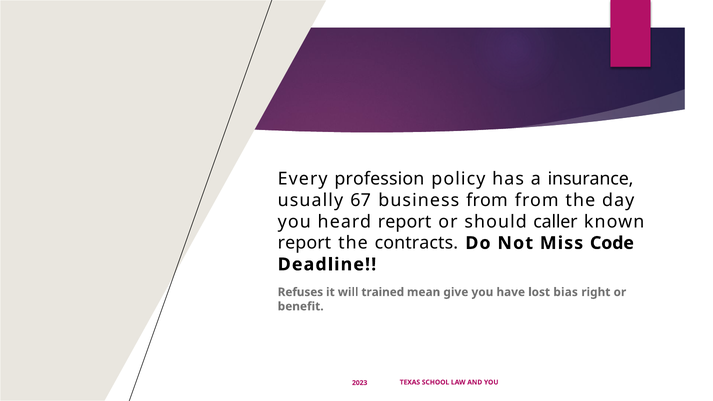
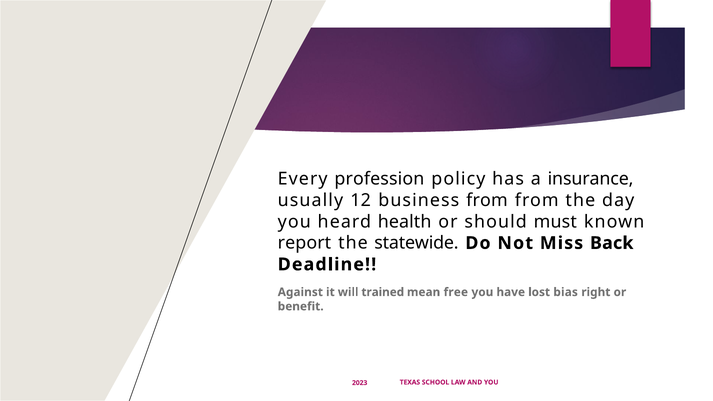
67: 67 -> 12
heard report: report -> health
caller: caller -> must
contracts: contracts -> statewide
Code: Code -> Back
Refuses: Refuses -> Against
give: give -> free
